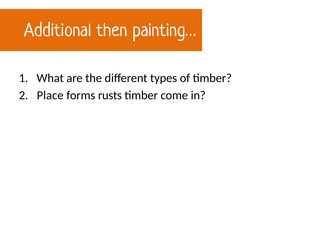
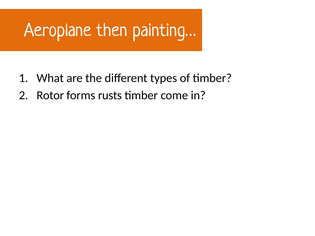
Additional: Additional -> Aeroplane
Place: Place -> Rotor
